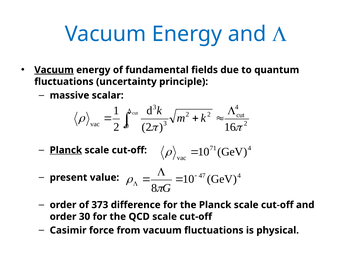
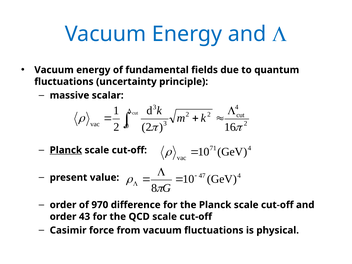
Vacuum at (54, 70) underline: present -> none
373: 373 -> 970
30: 30 -> 43
